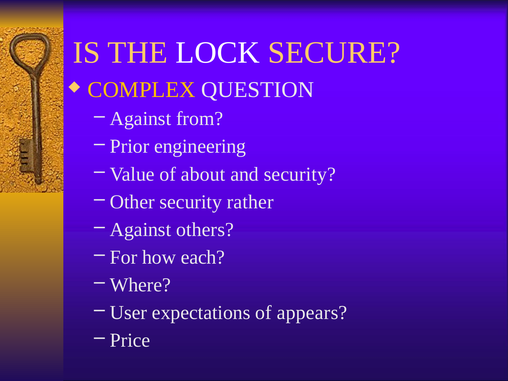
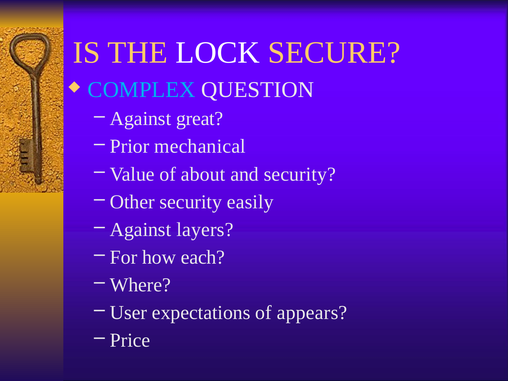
COMPLEX colour: yellow -> light blue
from: from -> great
engineering: engineering -> mechanical
rather: rather -> easily
others: others -> layers
